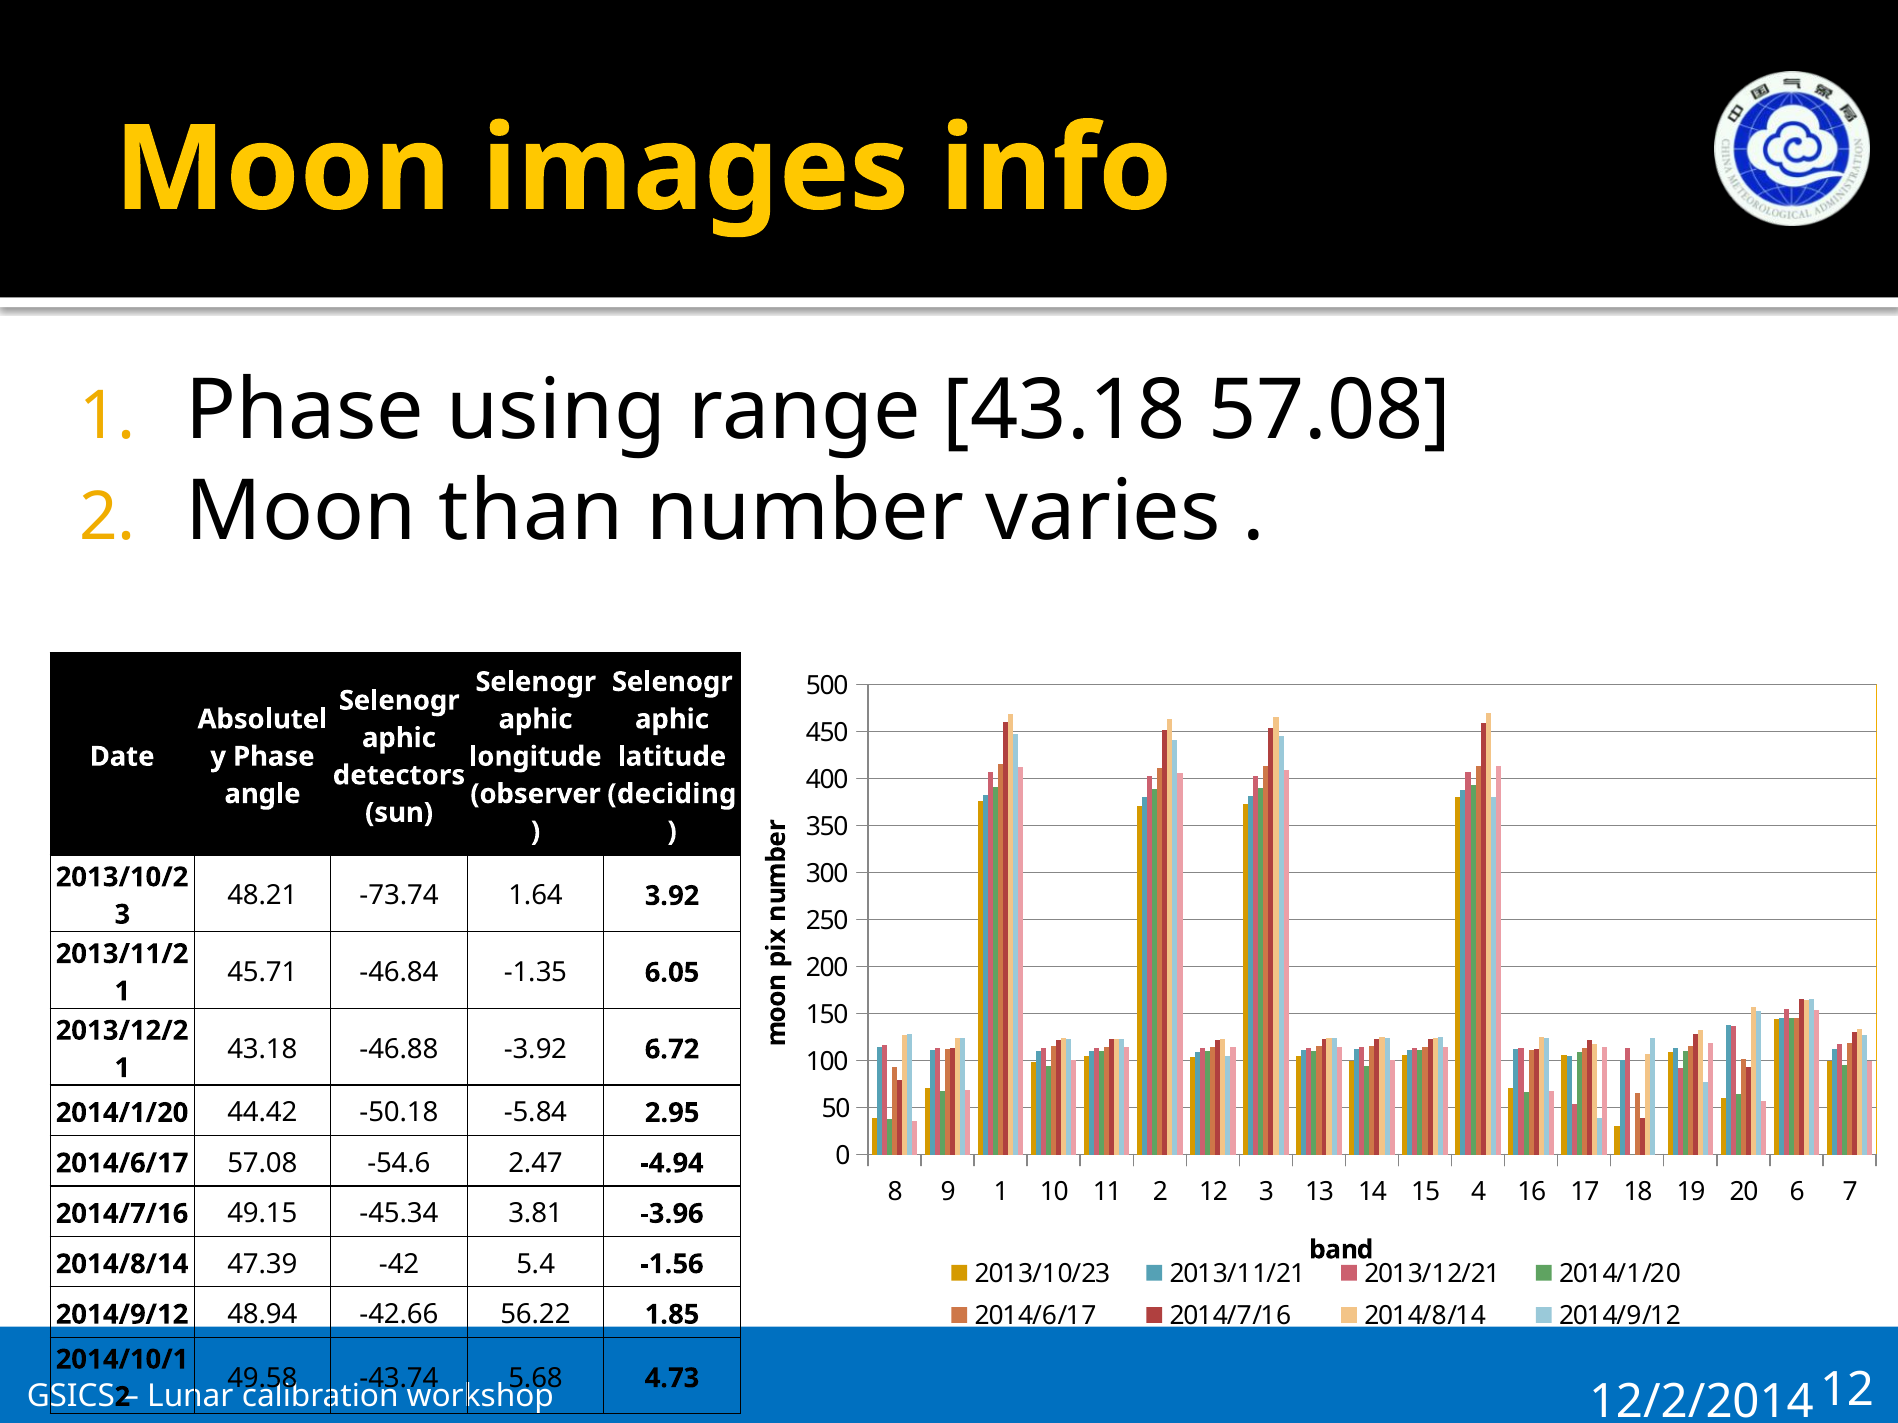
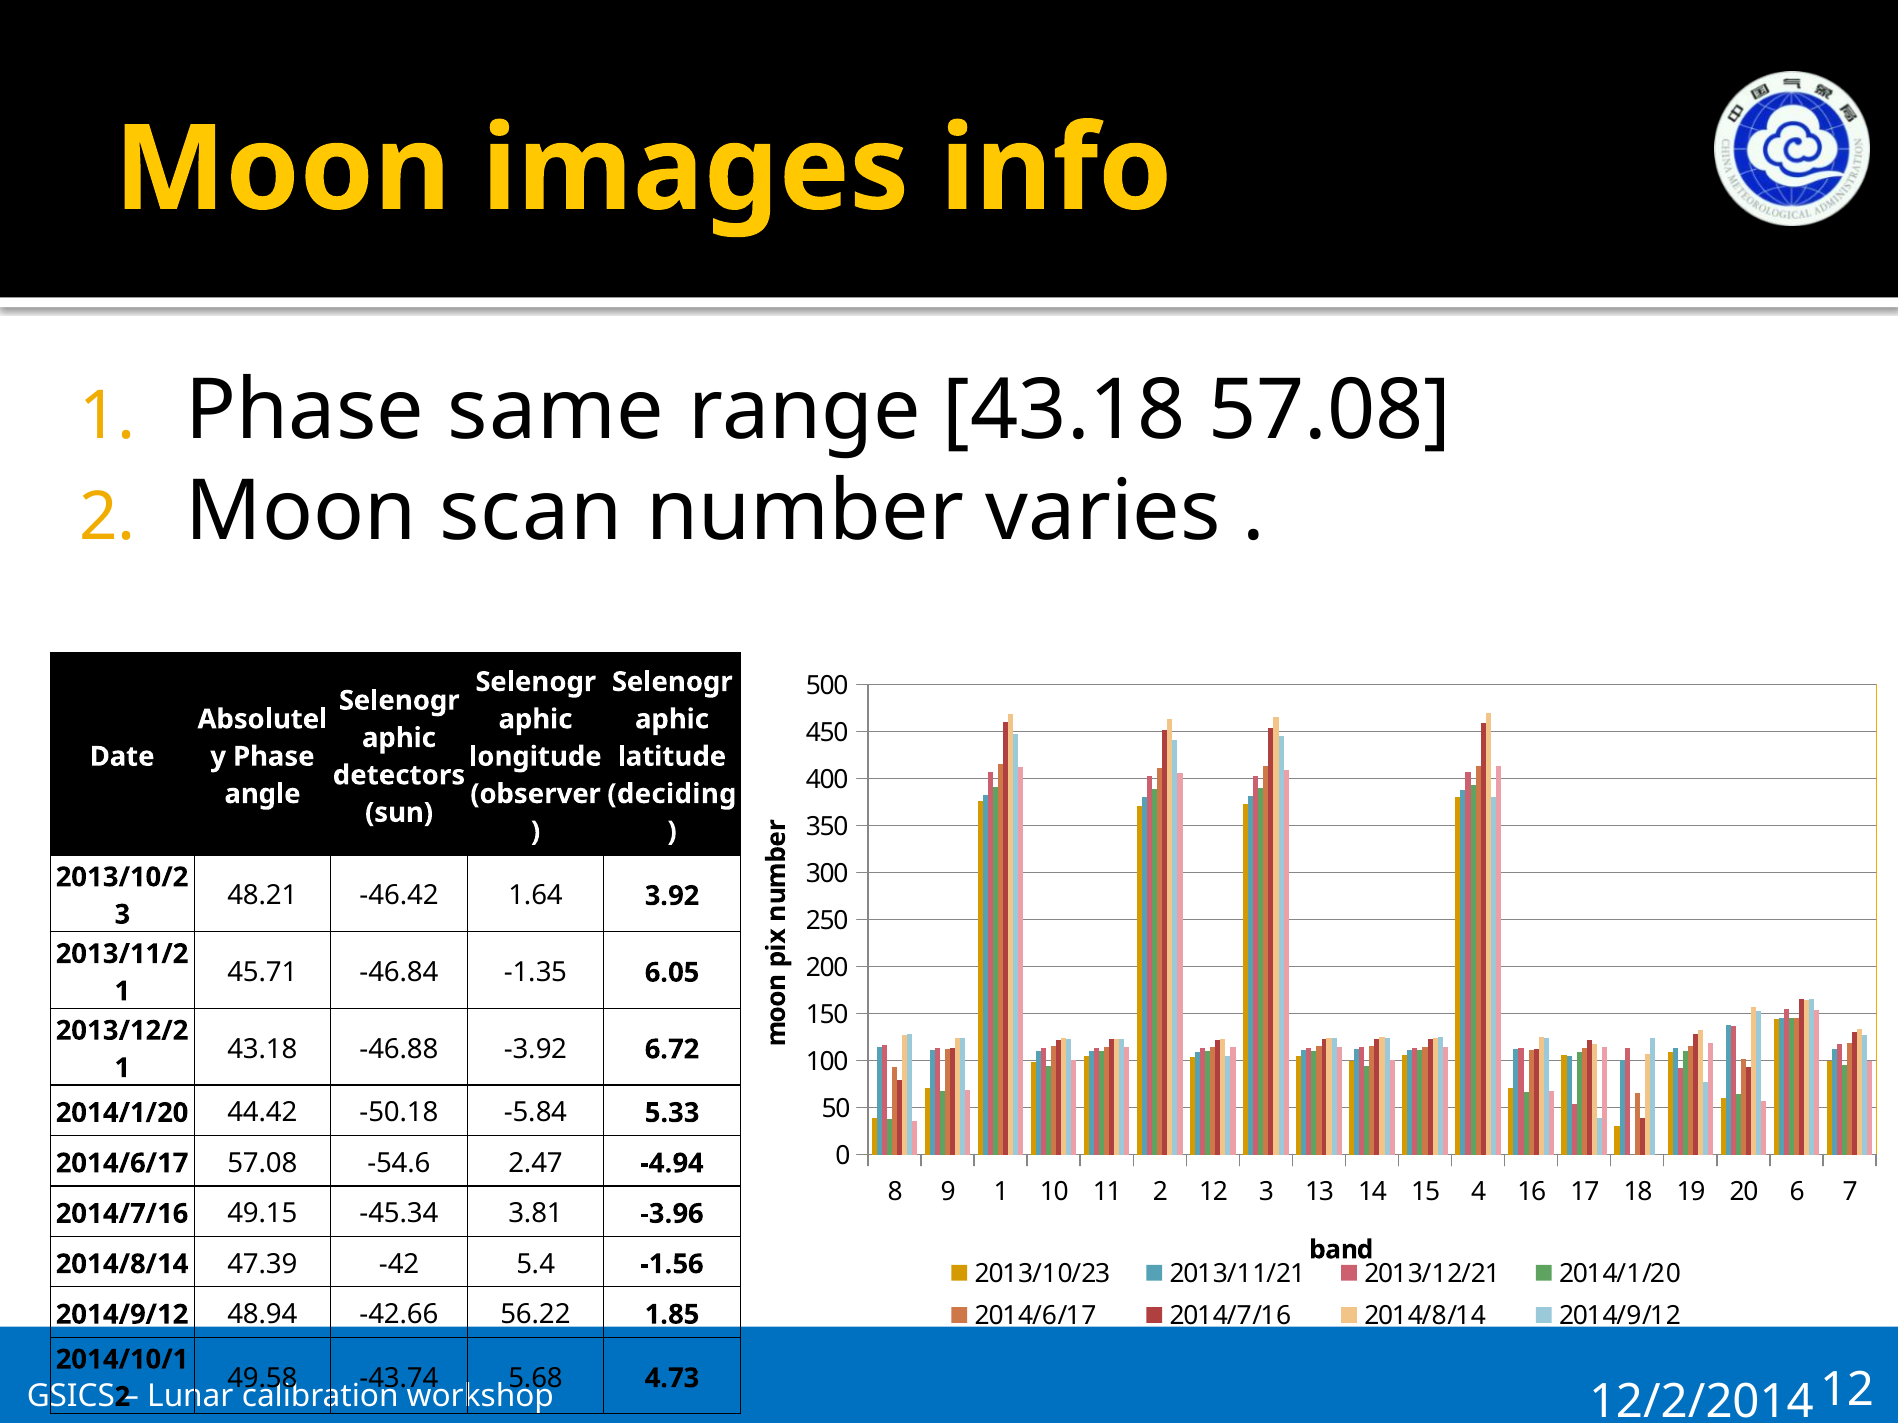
using: using -> same
than: than -> scan
-73.74: -73.74 -> -46.42
2.95: 2.95 -> 5.33
